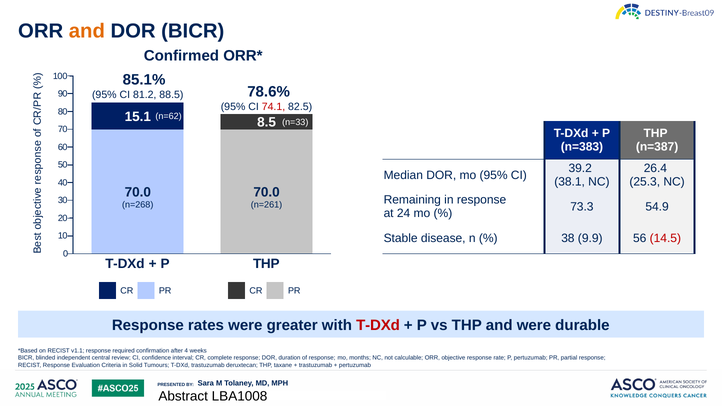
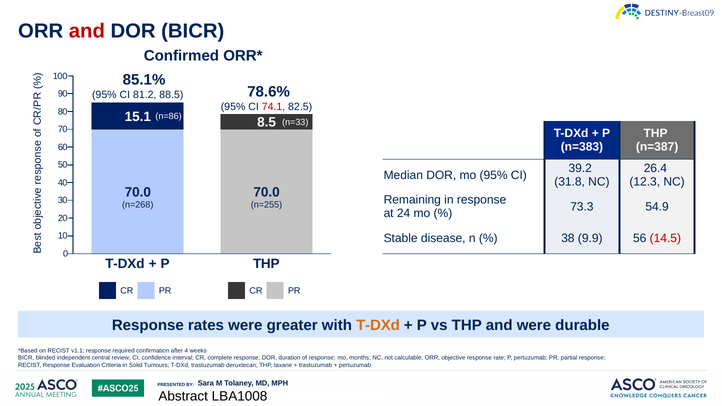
and at (87, 31) colour: orange -> red
n=62: n=62 -> n=86
38.1: 38.1 -> 31.8
25.3: 25.3 -> 12.3
n=261: n=261 -> n=255
T-DXd at (378, 325) colour: red -> orange
